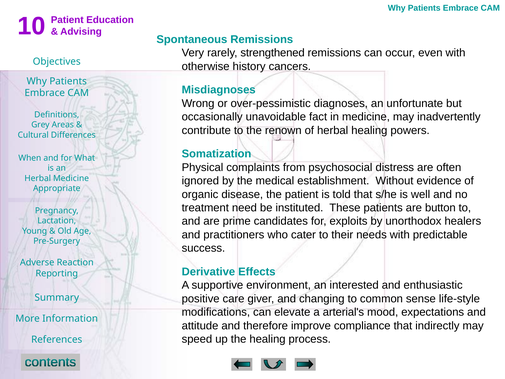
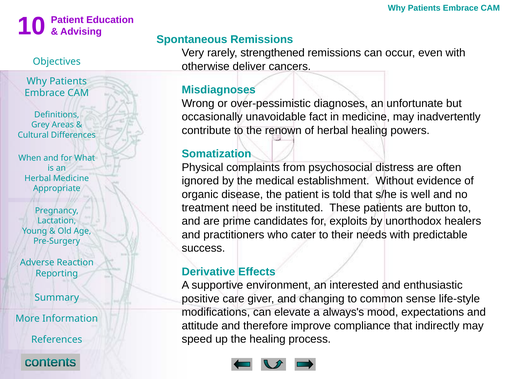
history: history -> deliver
arterial's: arterial's -> always's
